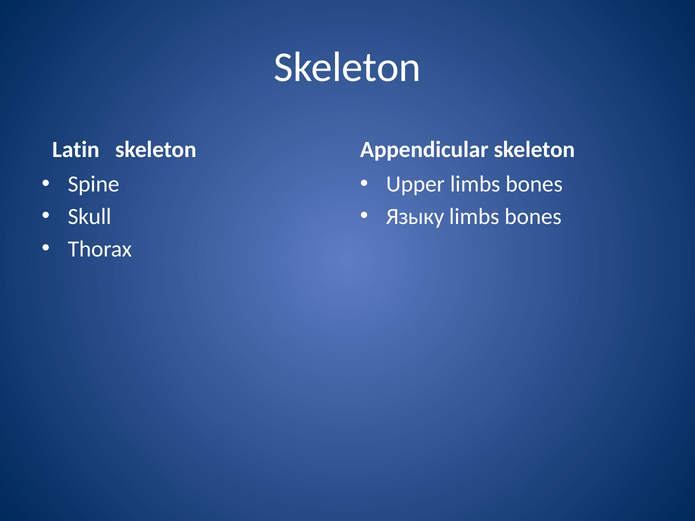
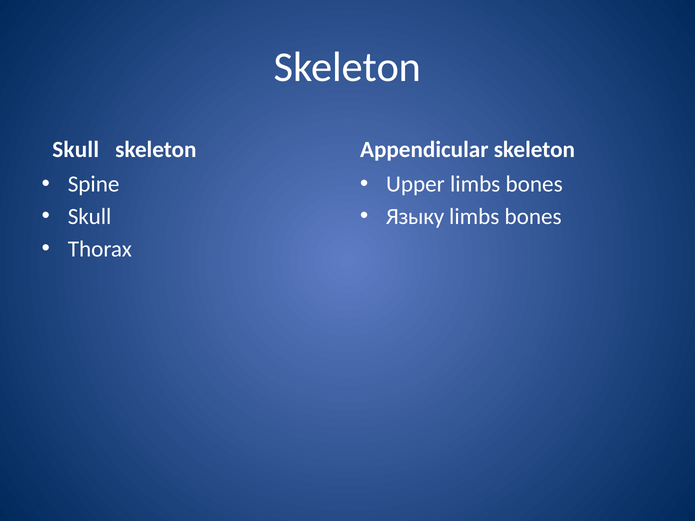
Latin at (76, 150): Latin -> Skull
